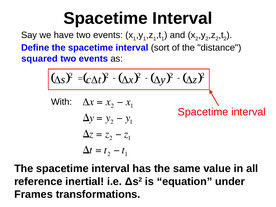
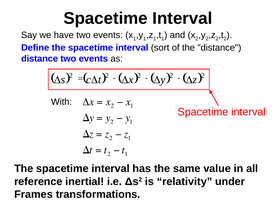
squared at (39, 59): squared -> distance
equation: equation -> relativity
